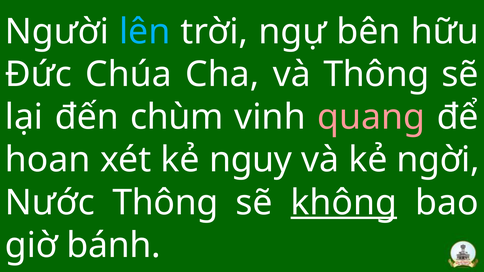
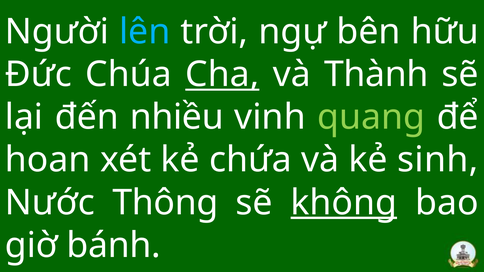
Cha underline: none -> present
và Thông: Thông -> Thành
chùm: chùm -> nhiều
quang colour: pink -> light green
nguy: nguy -> chứa
ngời: ngời -> sinh
